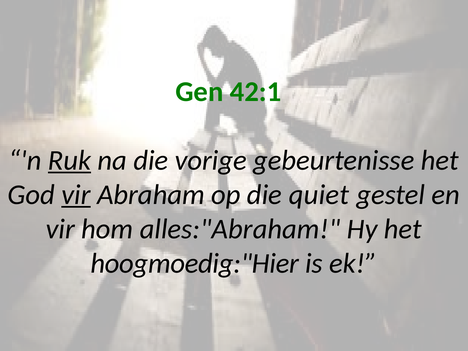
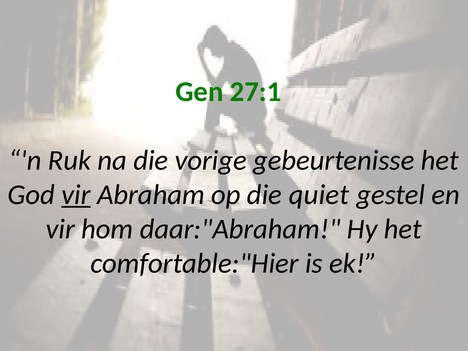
42:1: 42:1 -> 27:1
Ruk underline: present -> none
alles:"Abraham: alles:"Abraham -> daar:"Abraham
hoogmoedig:"Hier: hoogmoedig:"Hier -> comfortable:"Hier
